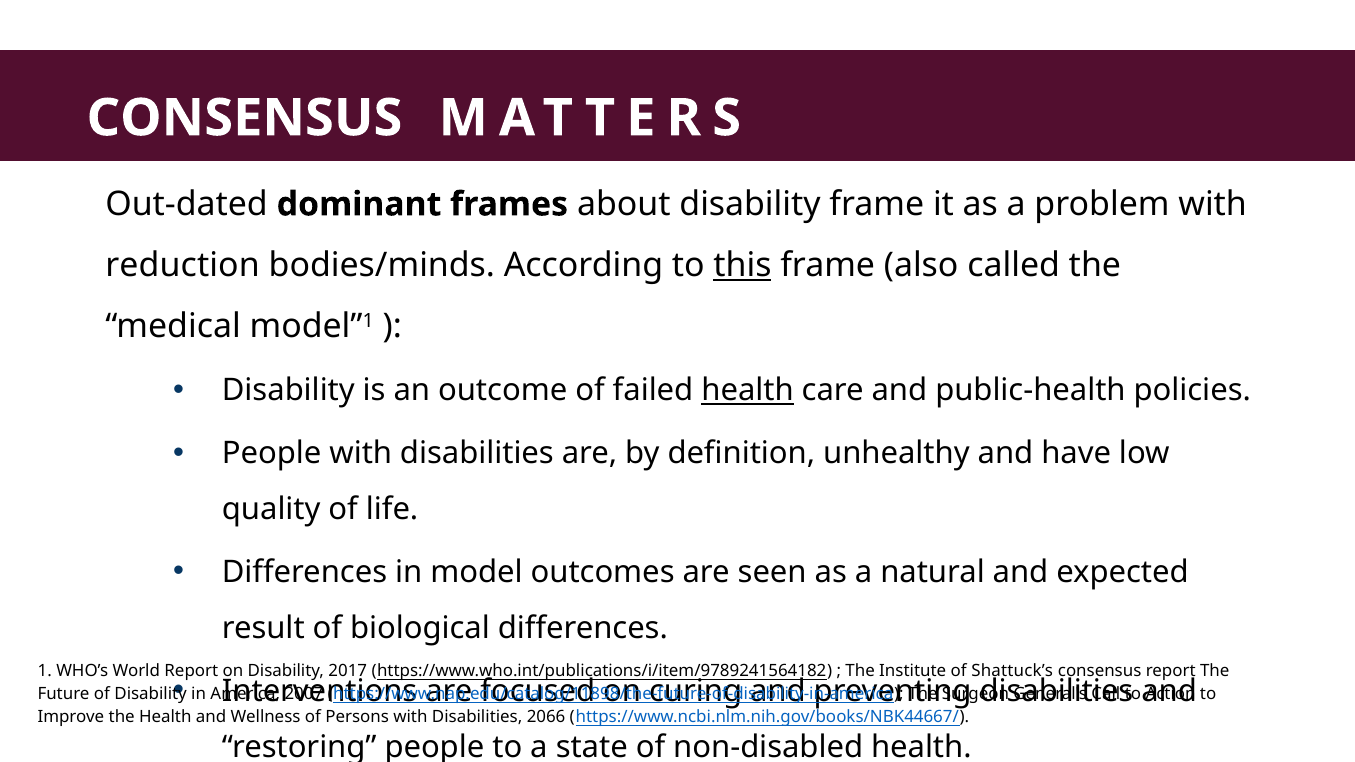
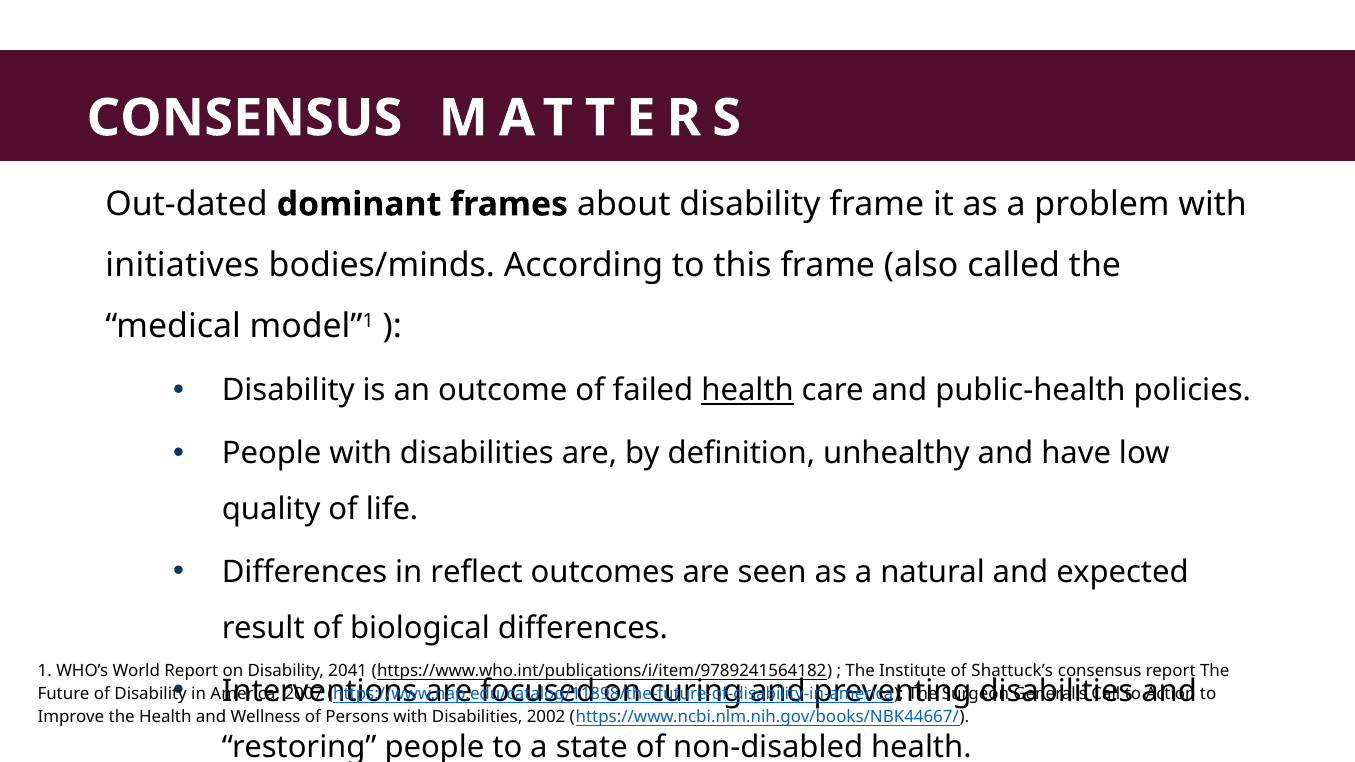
reduction: reduction -> initiatives
this underline: present -> none
model: model -> reflect
2017: 2017 -> 2041
2066: 2066 -> 2002
